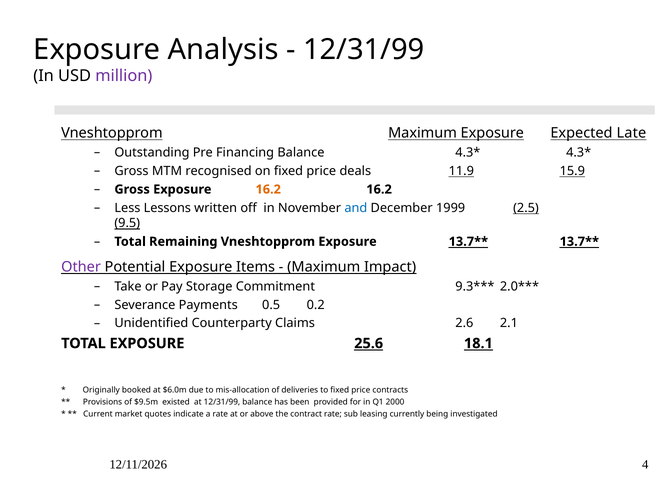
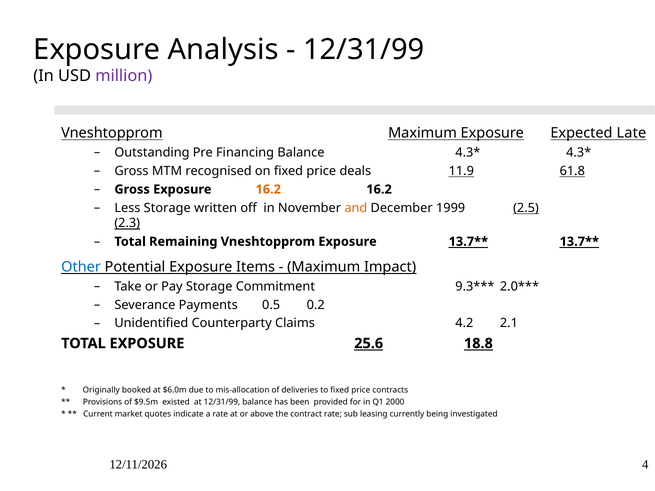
15.9: 15.9 -> 61.8
Less Lessons: Lessons -> Storage
and colour: blue -> orange
9.5: 9.5 -> 2.3
Other colour: purple -> blue
2.6: 2.6 -> 4.2
18.1: 18.1 -> 18.8
